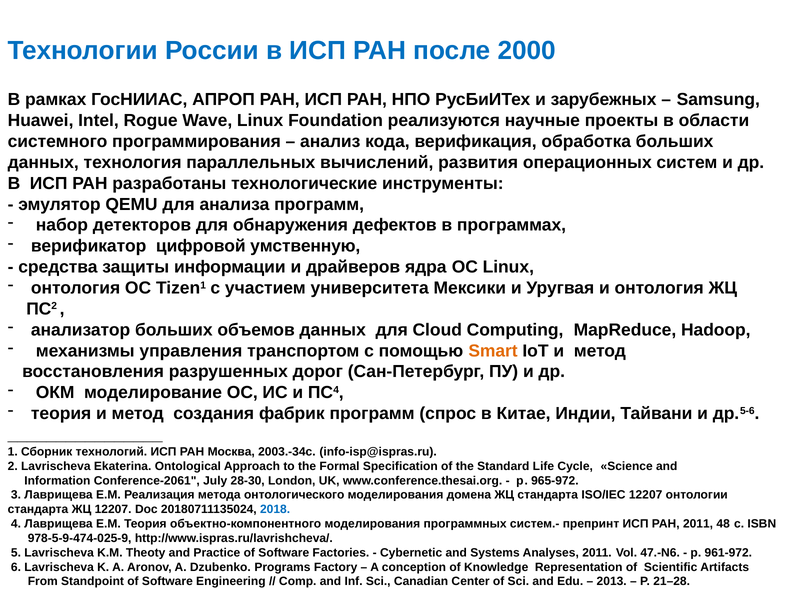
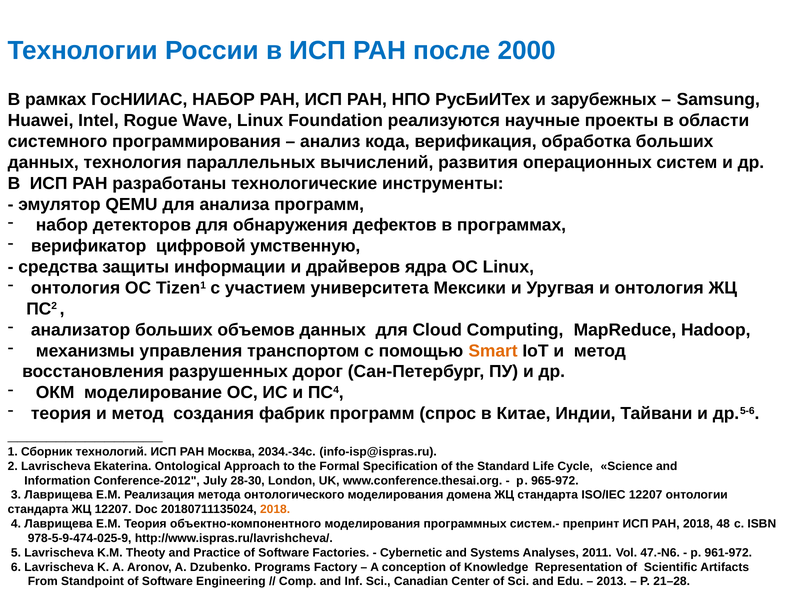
ГосНИИАС АПРОП: АПРОП -> НАБОР
2003.-34с: 2003.-34с -> 2034.-34с
Conference-2061: Conference-2061 -> Conference-2012
2018 at (275, 510) colour: blue -> orange
РАН 2011: 2011 -> 2018
